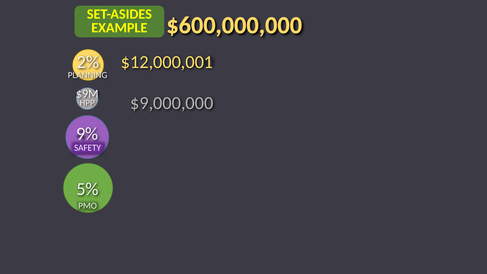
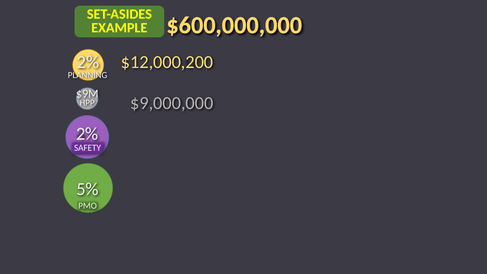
$12,000,001: $12,000,001 -> $12,000,200
9% at (87, 134): 9% -> 2%
